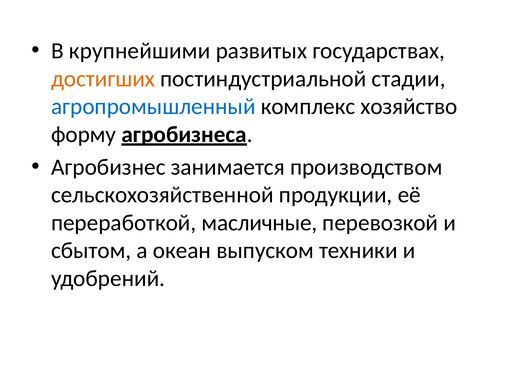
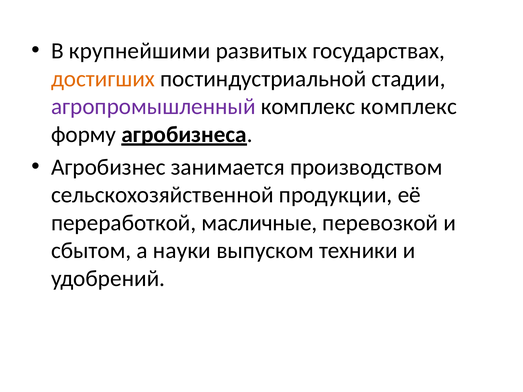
агропромышленный colour: blue -> purple
комплекс хозяйство: хозяйство -> комплекс
океан: океан -> науки
